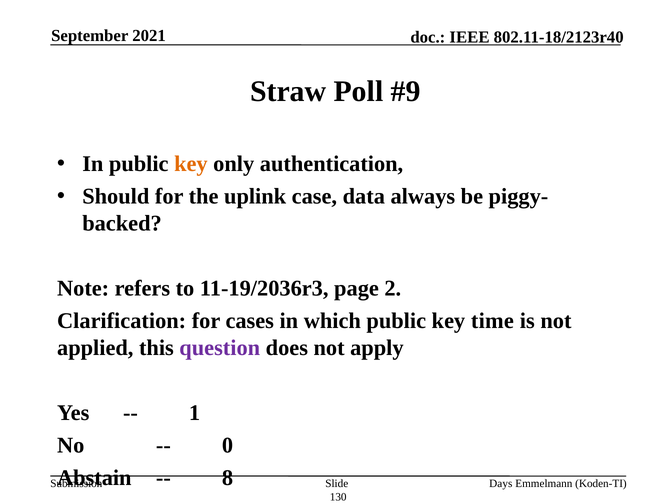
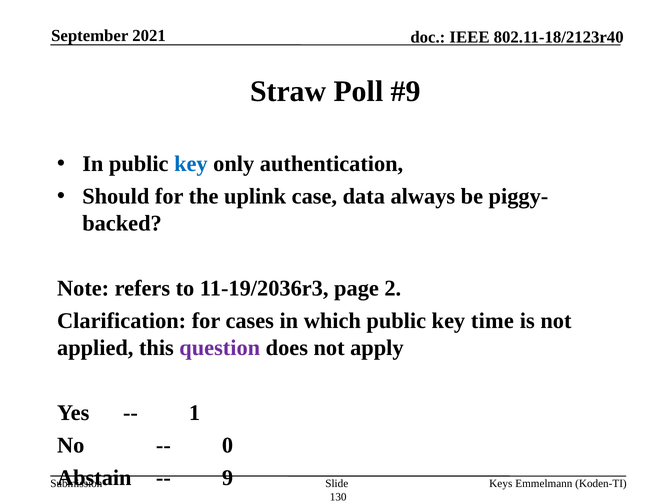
key at (191, 164) colour: orange -> blue
8: 8 -> 9
Days: Days -> Keys
